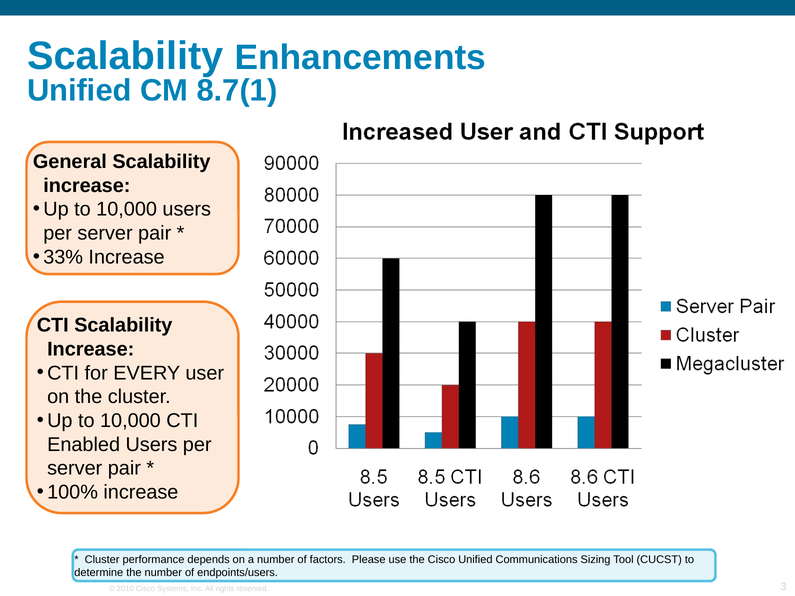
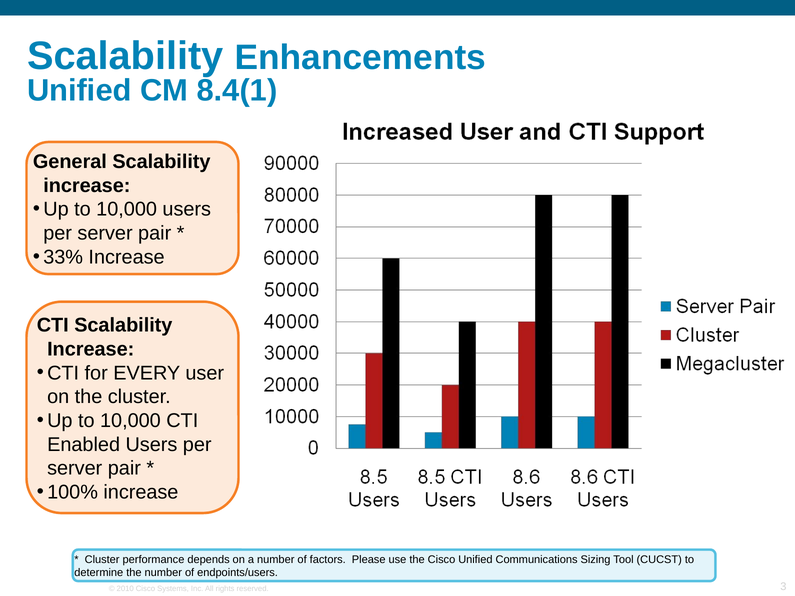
8.7(1: 8.7(1 -> 8.4(1
